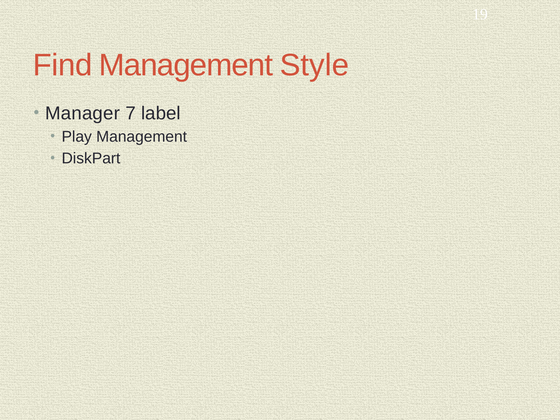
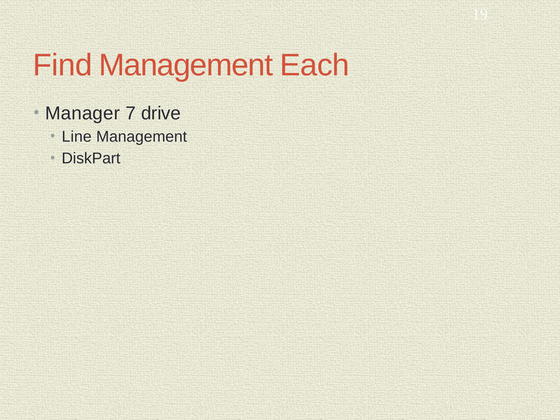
Style: Style -> Each
label: label -> drive
Play: Play -> Line
